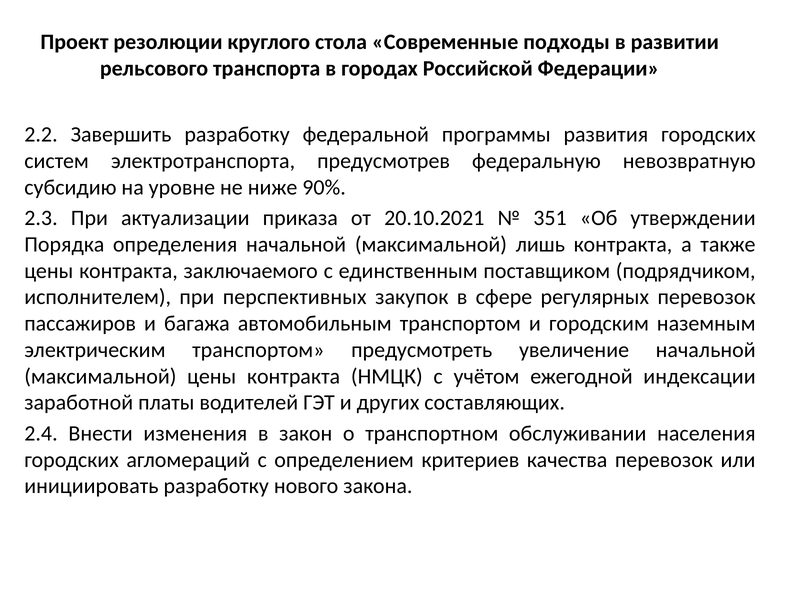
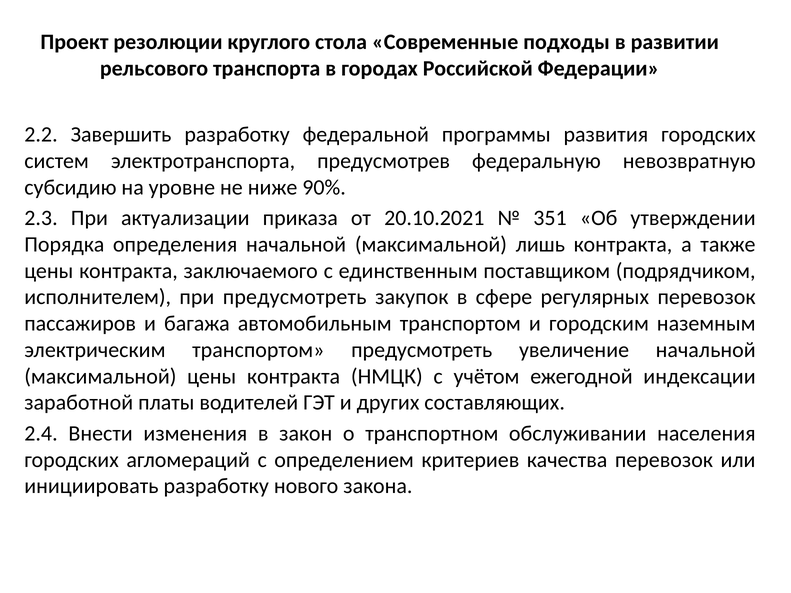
при перспективных: перспективных -> предусмотреть
